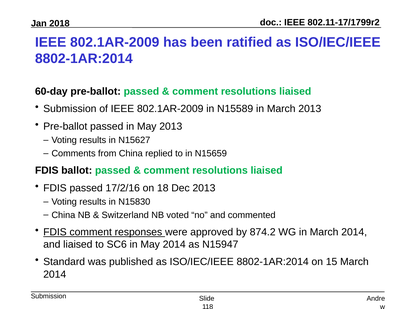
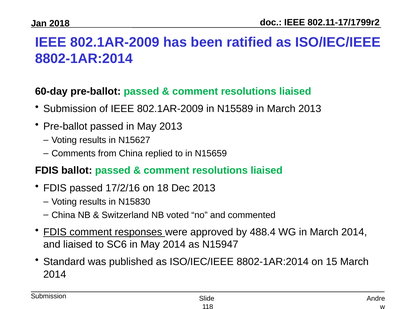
874.2: 874.2 -> 488.4
